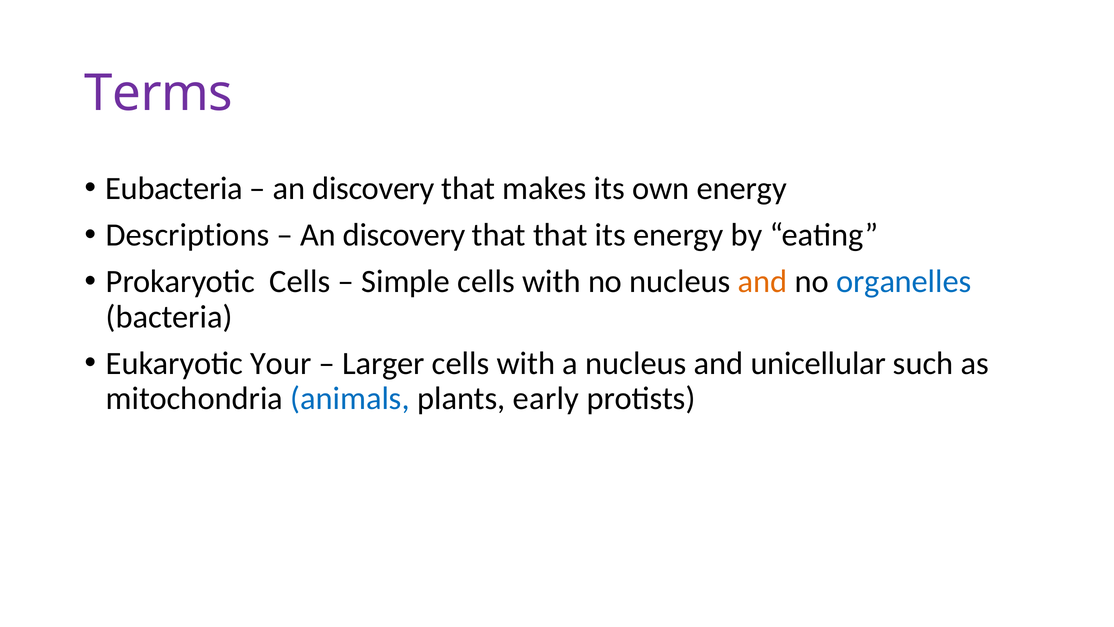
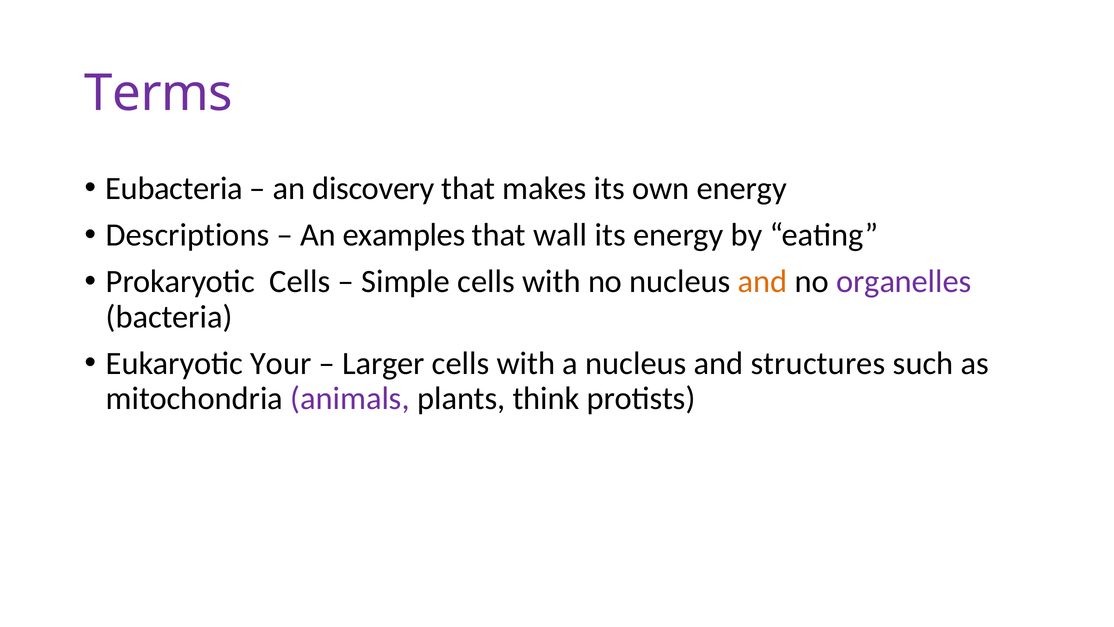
discovery at (404, 235): discovery -> examples
that that: that -> wall
organelles colour: blue -> purple
unicellular: unicellular -> structures
animals colour: blue -> purple
early: early -> think
